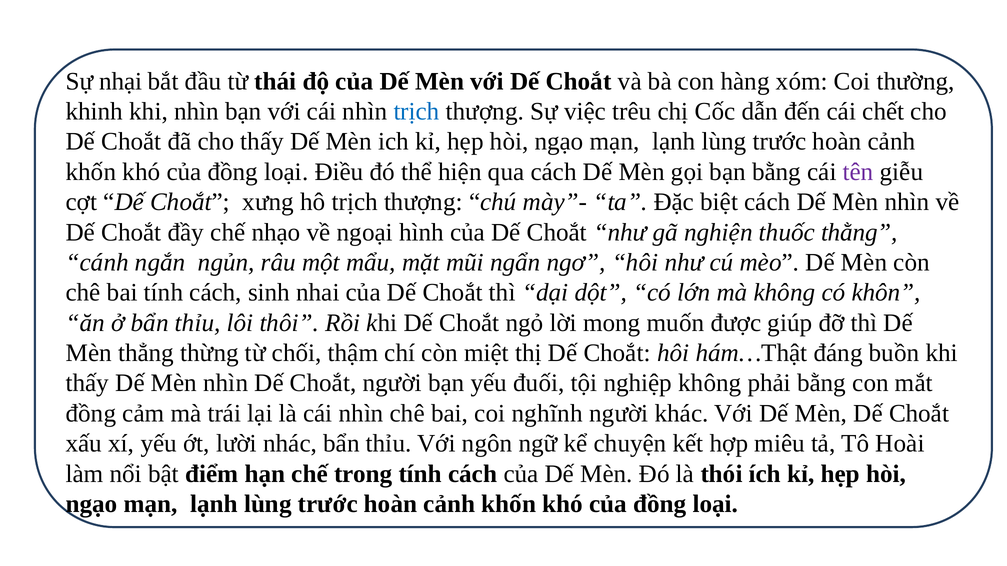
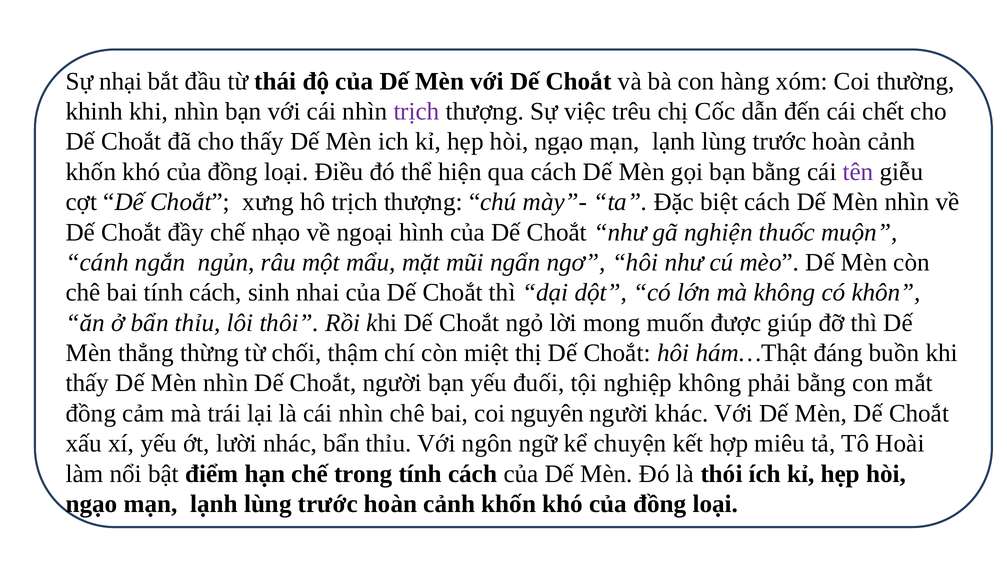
trịch at (417, 112) colour: blue -> purple
thằng: thằng -> muộn
nghĩnh: nghĩnh -> nguyên
